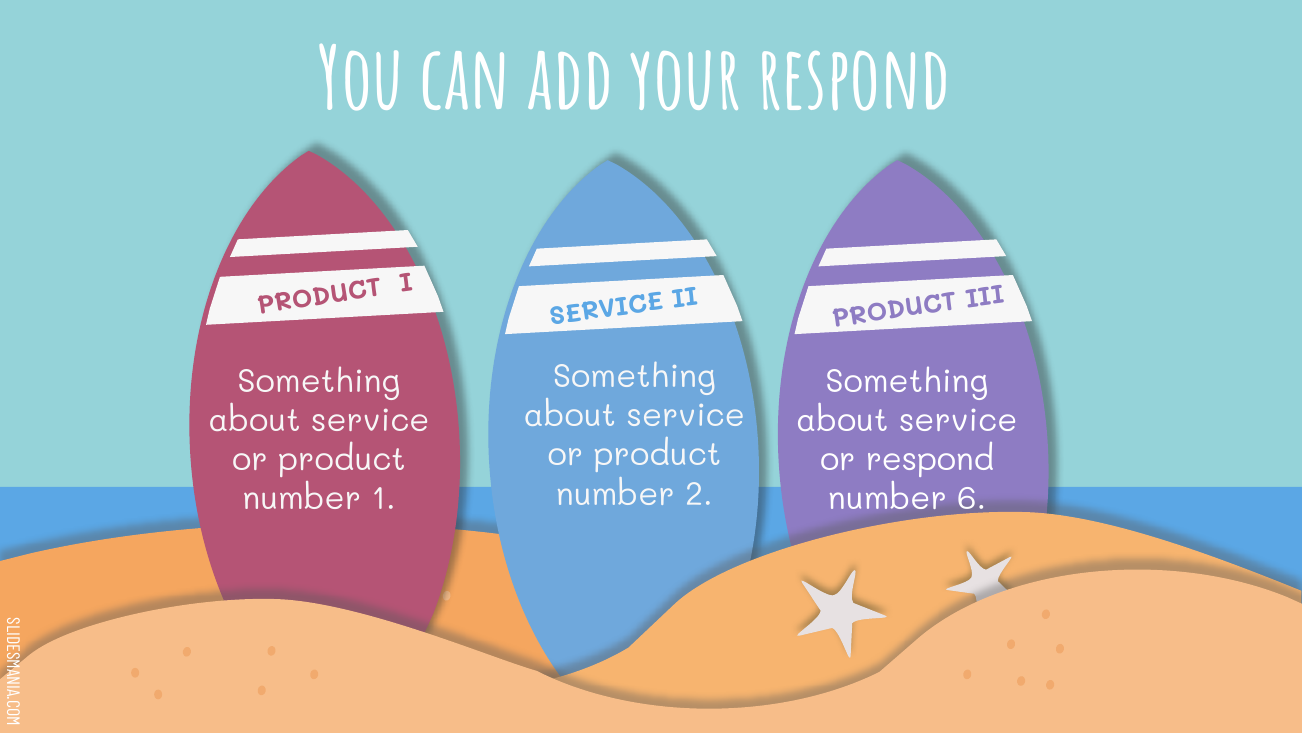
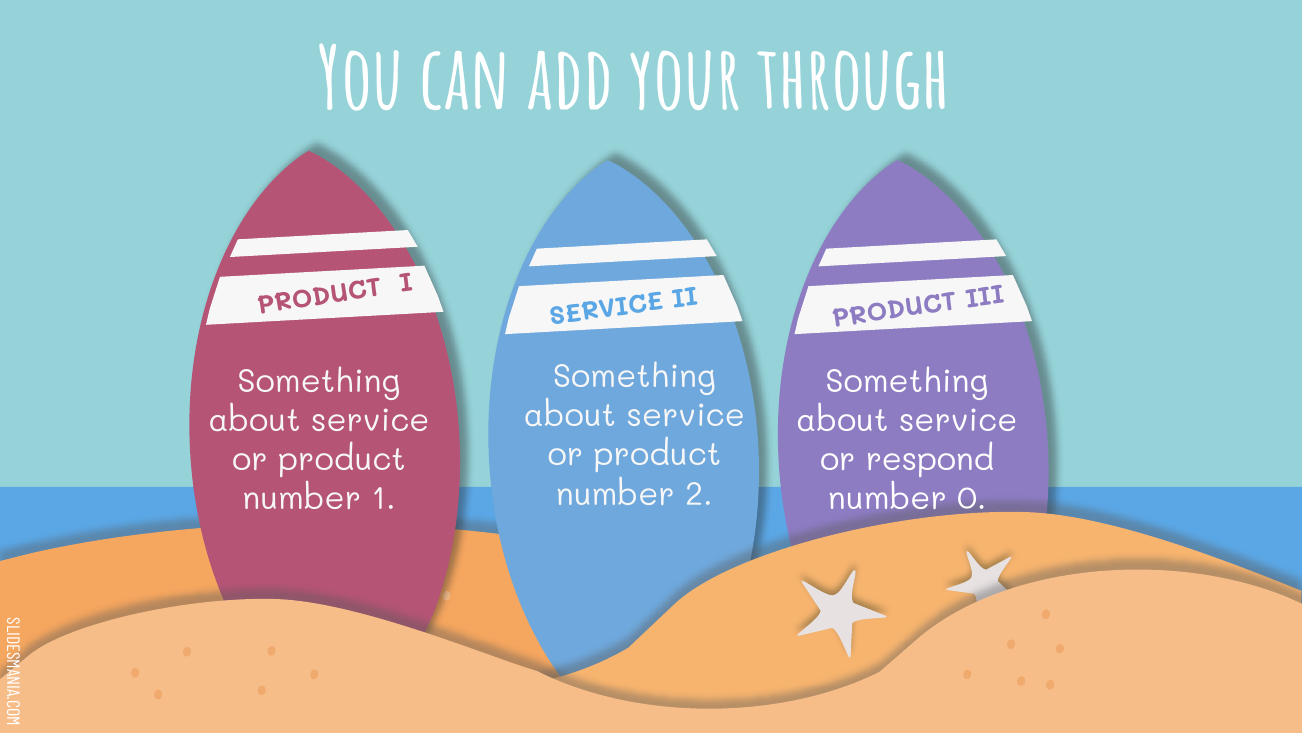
your respond: respond -> through
6: 6 -> 0
